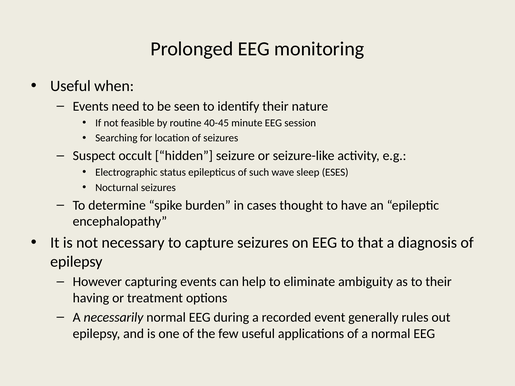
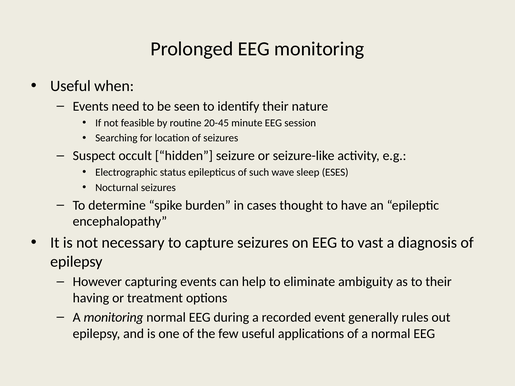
40-45: 40-45 -> 20-45
that: that -> vast
A necessarily: necessarily -> monitoring
